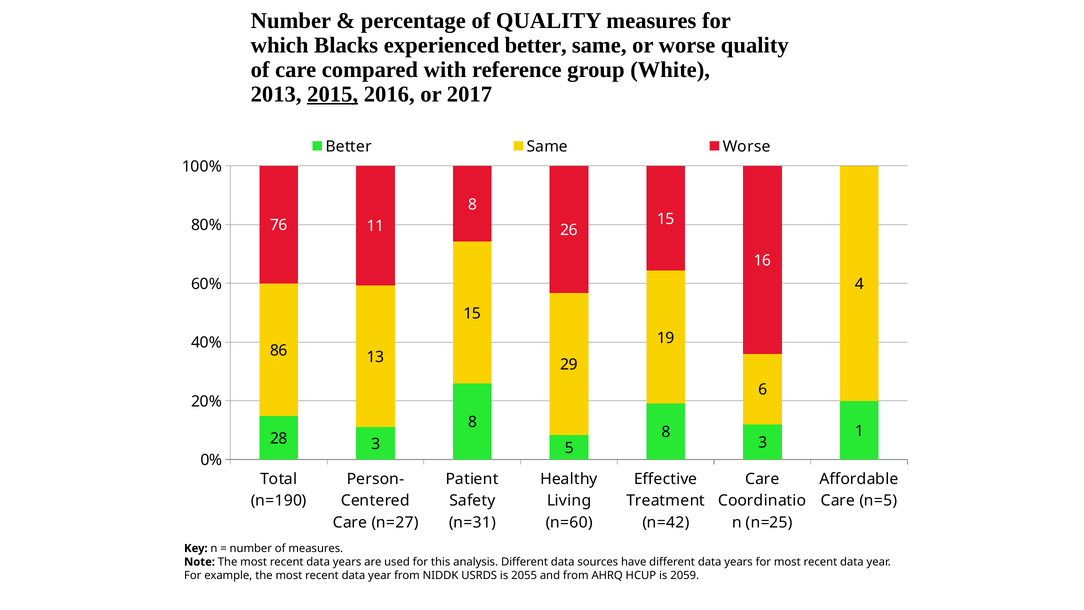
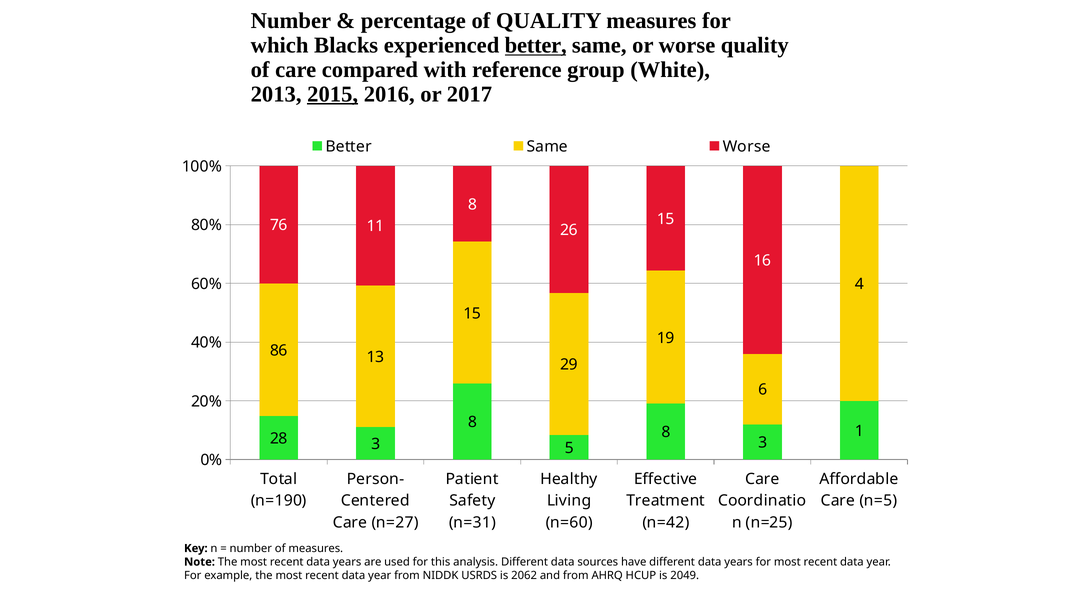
better at (536, 45) underline: none -> present
2055: 2055 -> 2062
2059: 2059 -> 2049
